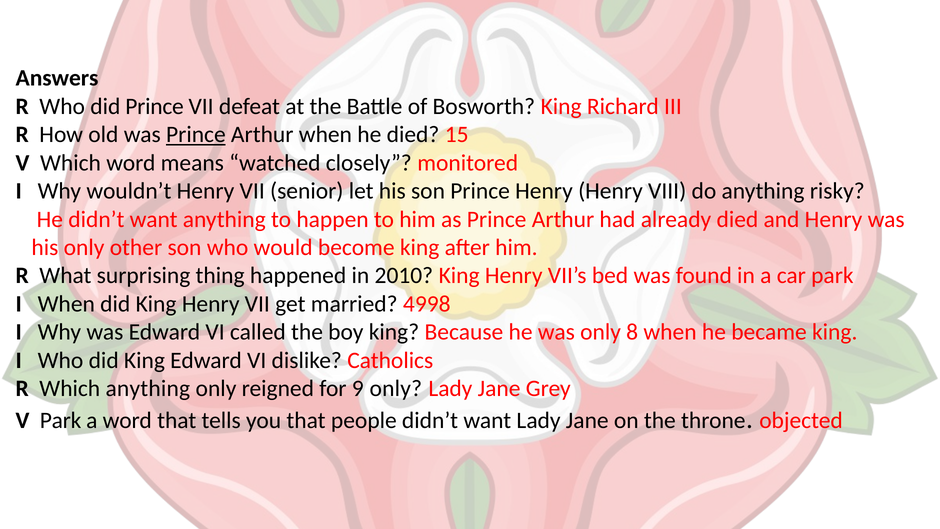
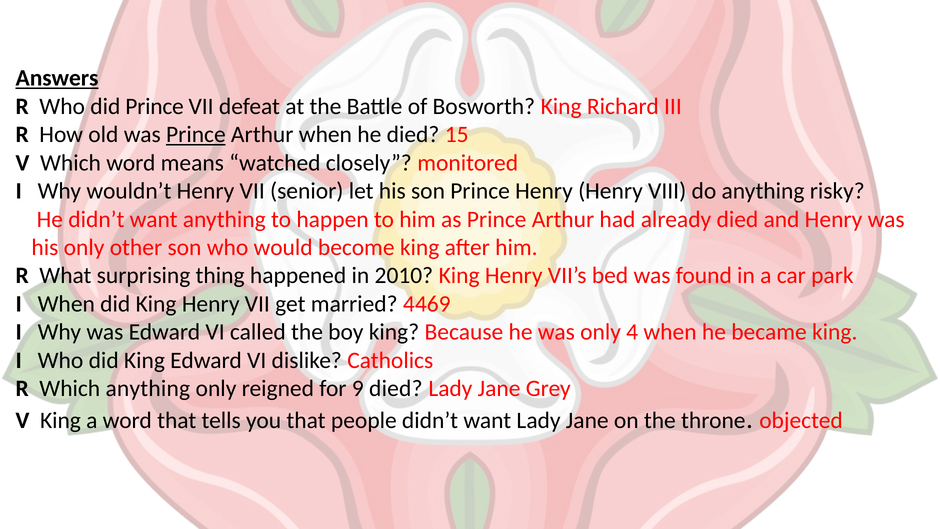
Answers underline: none -> present
4998: 4998 -> 4469
8: 8 -> 4
9 only: only -> died
V Park: Park -> King
